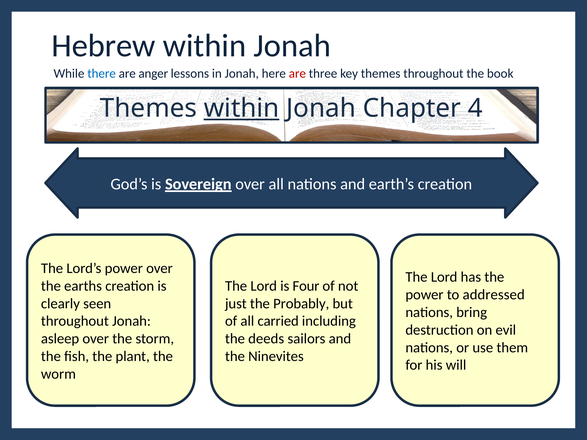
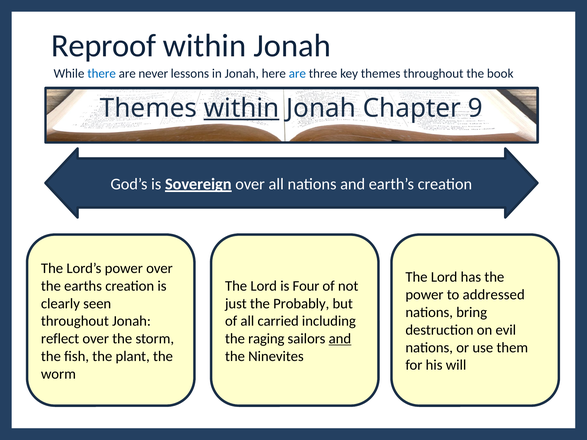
Hebrew: Hebrew -> Reproof
anger: anger -> never
are at (297, 74) colour: red -> blue
4: 4 -> 9
asleep: asleep -> reflect
deeds: deeds -> raging
and at (340, 339) underline: none -> present
